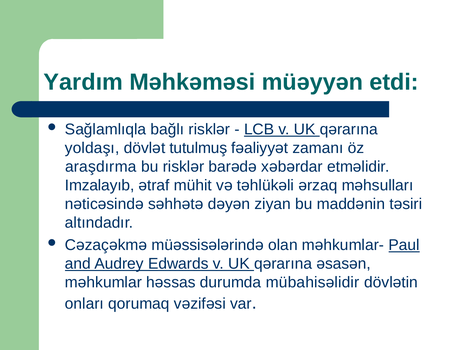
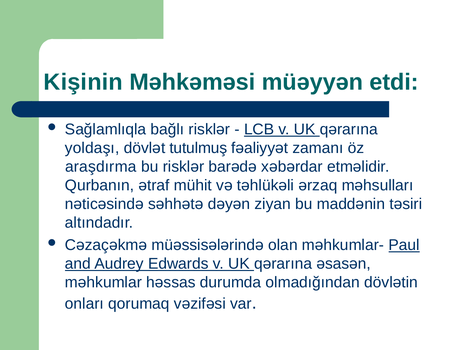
Yardım: Yardım -> Kişinin
Imzalayıb: Imzalayıb -> Qurbanın
mübahisəlidir: mübahisəlidir -> olmadığından
